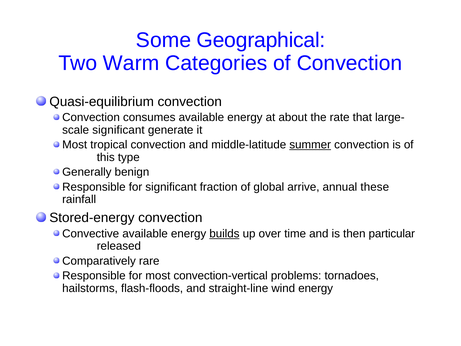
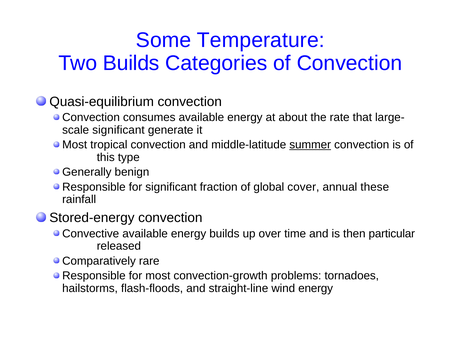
Geographical: Geographical -> Temperature
Two Warm: Warm -> Builds
arrive: arrive -> cover
builds at (224, 233) underline: present -> none
convection-vertical: convection-vertical -> convection-growth
